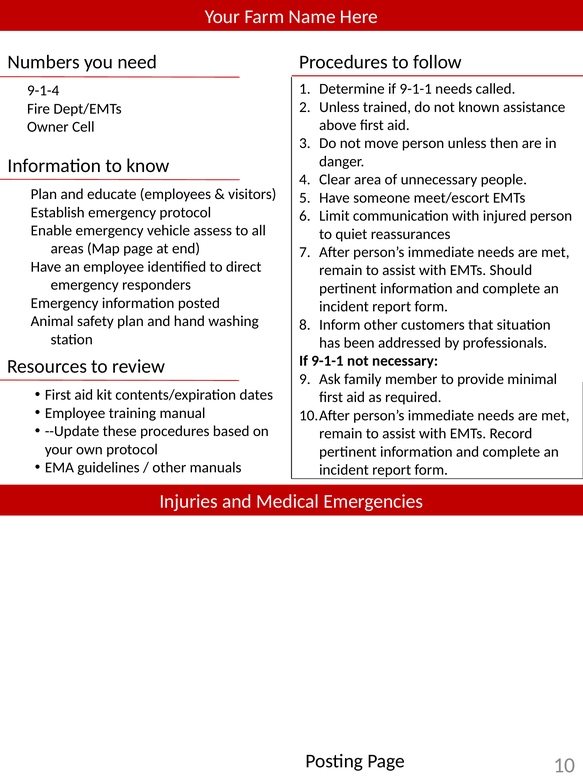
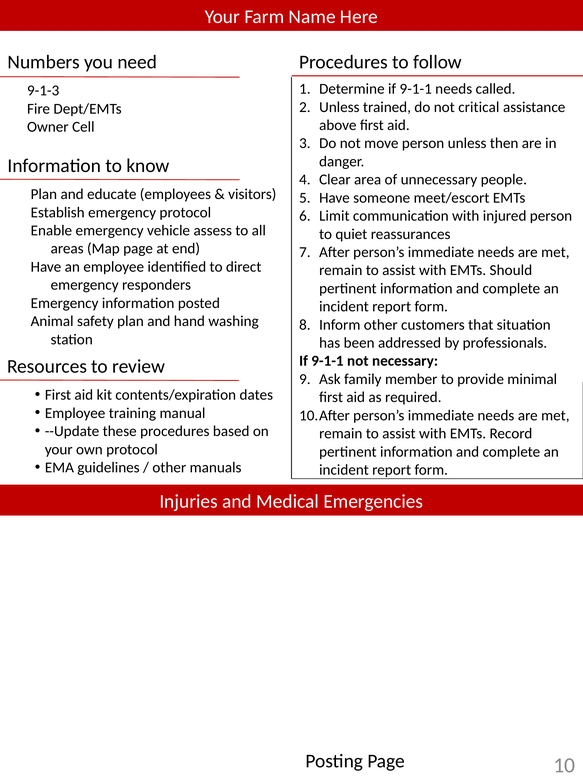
9-1-4: 9-1-4 -> 9-1-3
known: known -> critical
